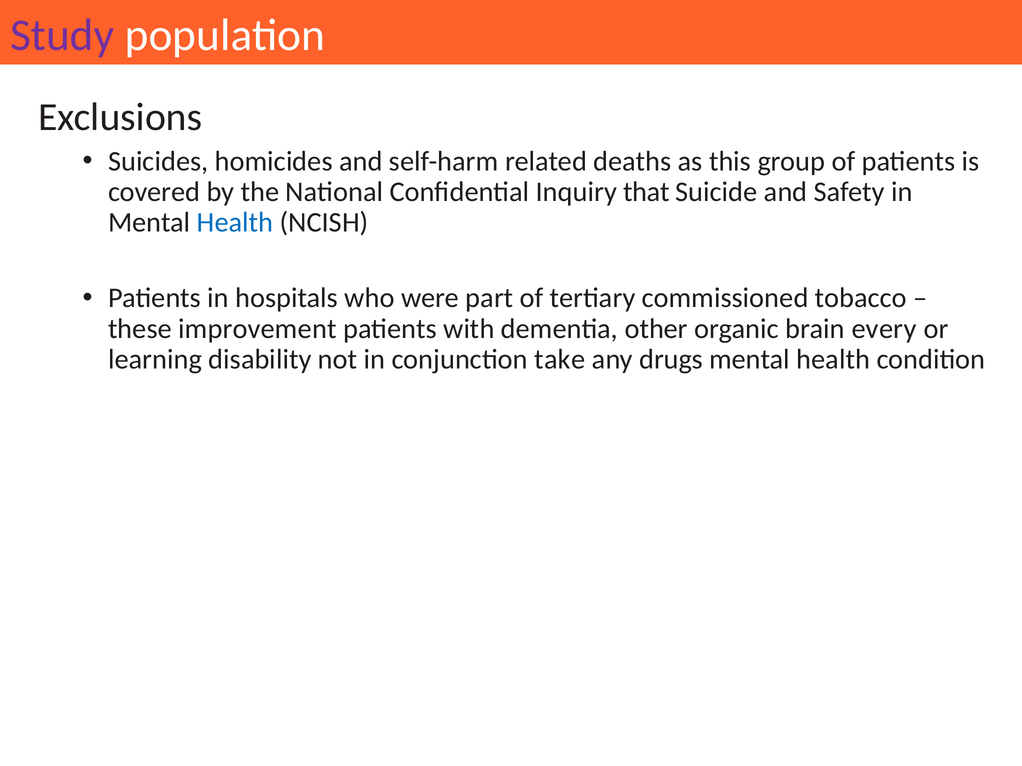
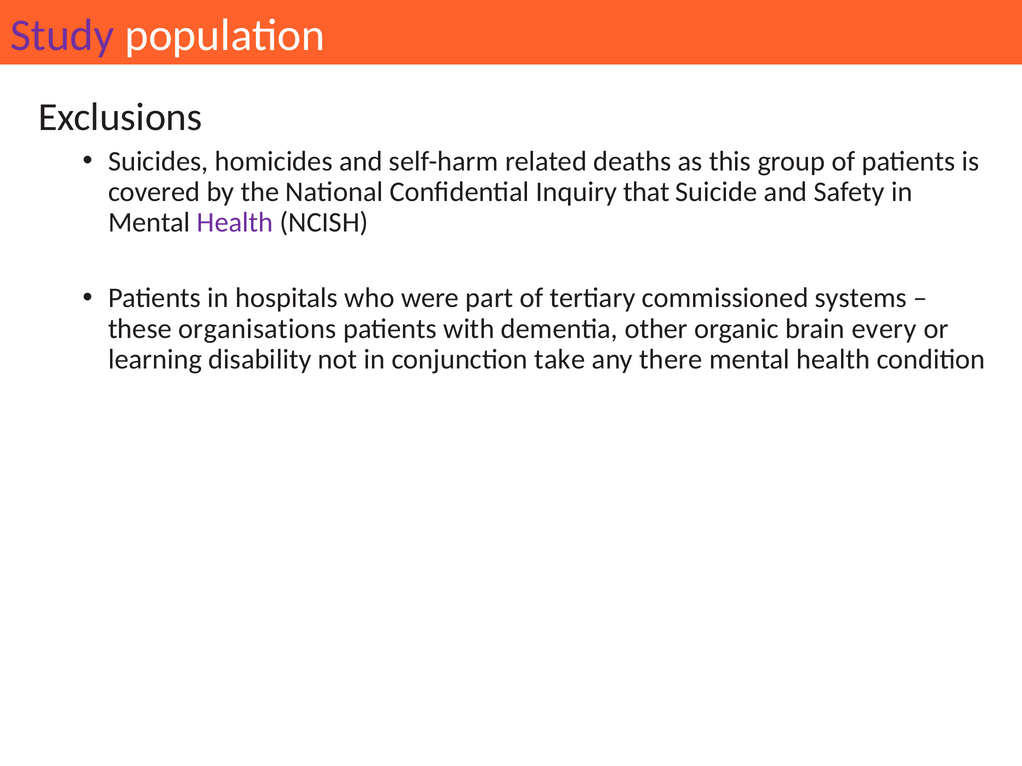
Health at (235, 223) colour: blue -> purple
tobacco: tobacco -> systems
improvement: improvement -> organisations
drugs: drugs -> there
